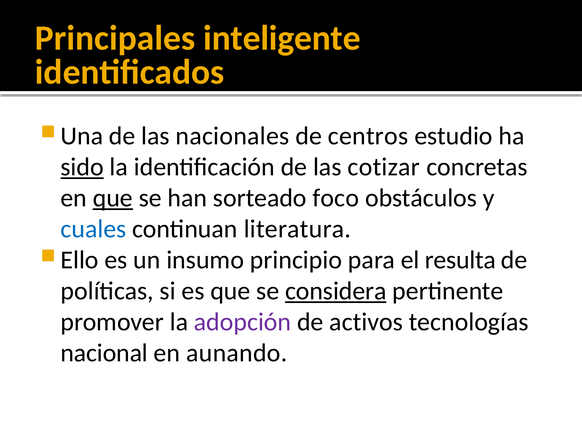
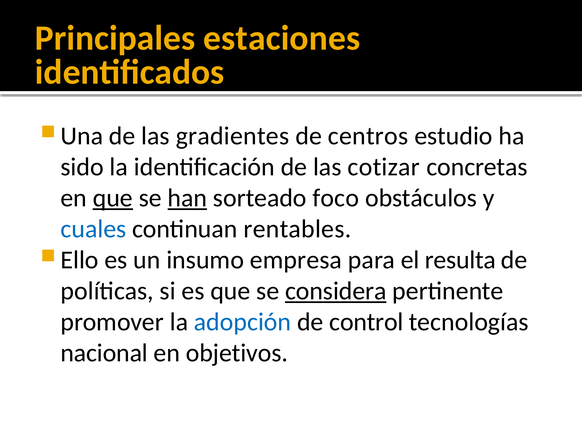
inteligente: inteligente -> estaciones
nacionales: nacionales -> gradientes
sido underline: present -> none
han underline: none -> present
literatura: literatura -> rentables
principio: principio -> empresa
adopción colour: purple -> blue
activos: activos -> control
aunando: aunando -> objetivos
